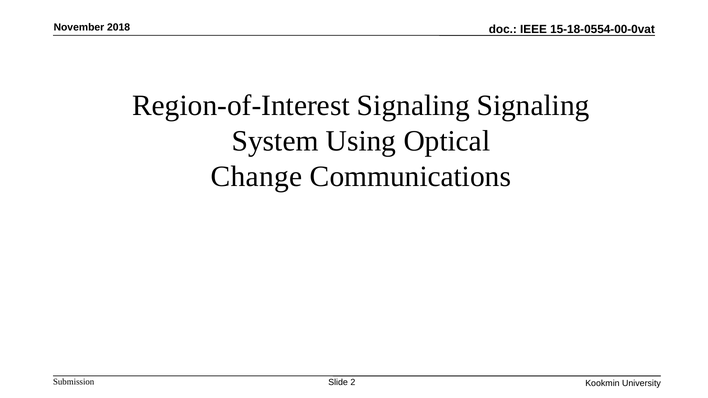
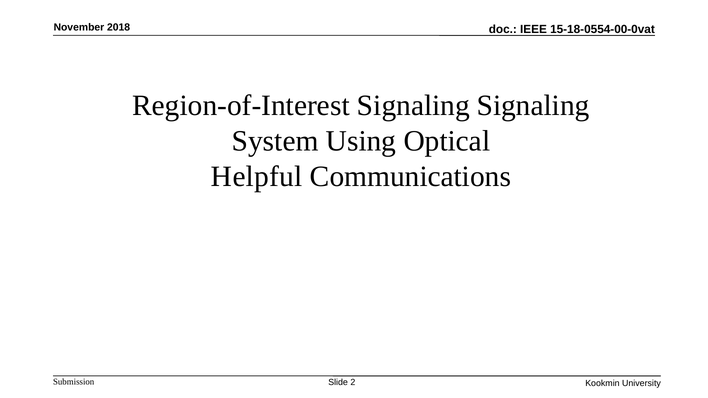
Change: Change -> Helpful
